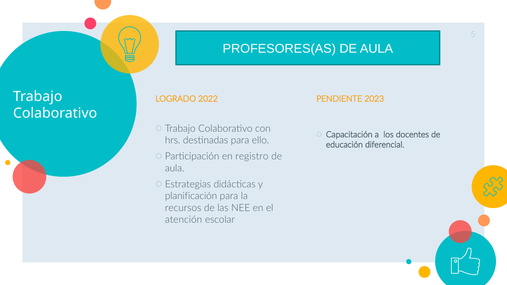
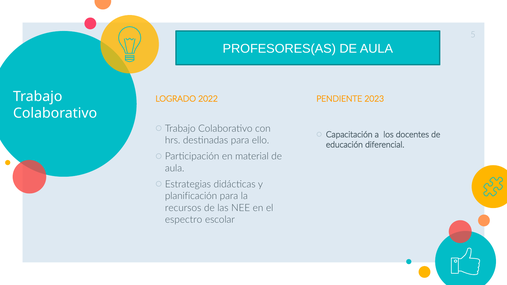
registro: registro -> material
atención: atención -> espectro
